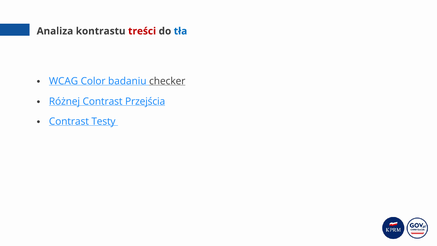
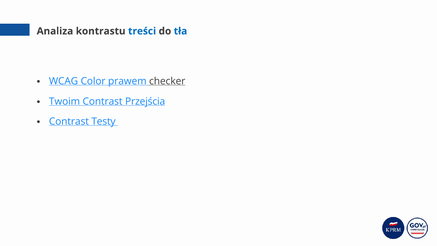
treści colour: red -> blue
badaniu: badaniu -> prawem
Różnej: Różnej -> Twoim
